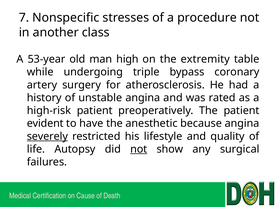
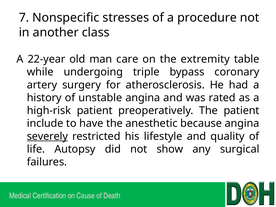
53-year: 53-year -> 22-year
high: high -> care
evident: evident -> include
not at (139, 149) underline: present -> none
